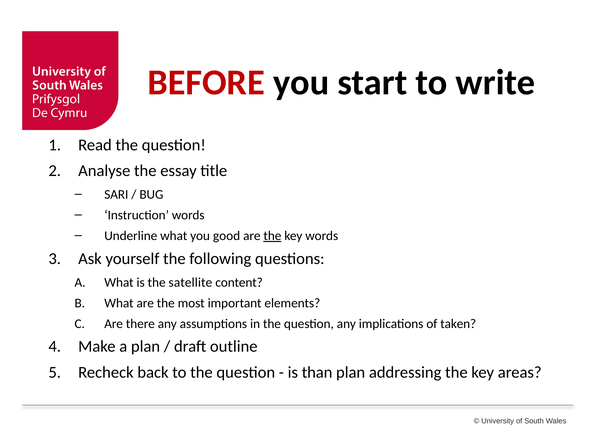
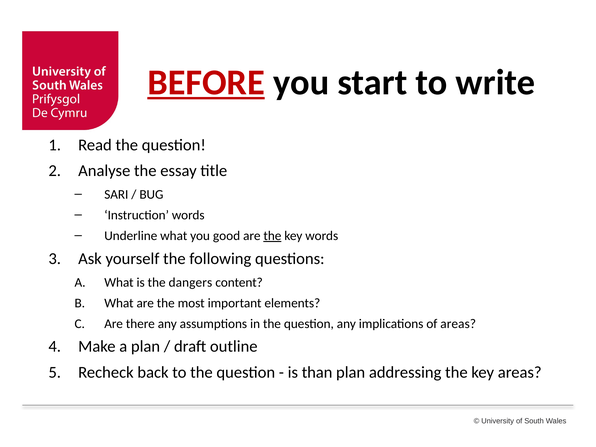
BEFORE underline: none -> present
satellite: satellite -> dangers
of taken: taken -> areas
